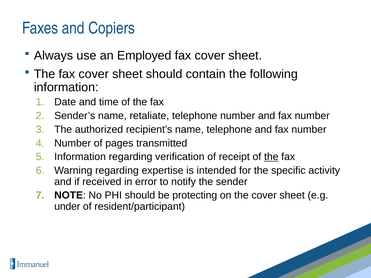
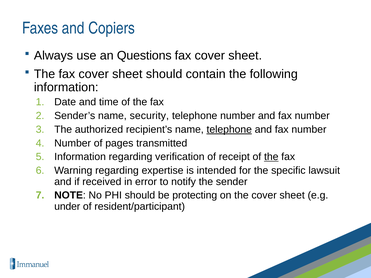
Employed: Employed -> Questions
retaliate: retaliate -> security
telephone at (229, 130) underline: none -> present
activity: activity -> lawsuit
